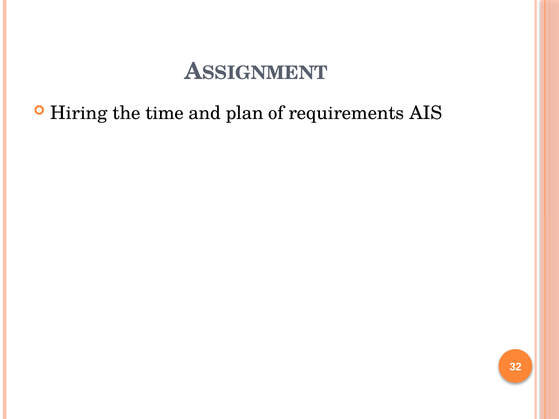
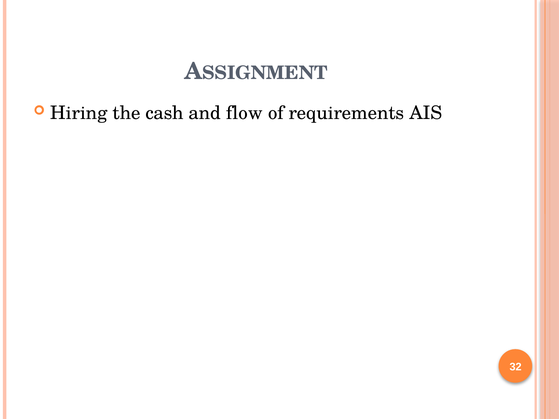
time: time -> cash
plan: plan -> flow
